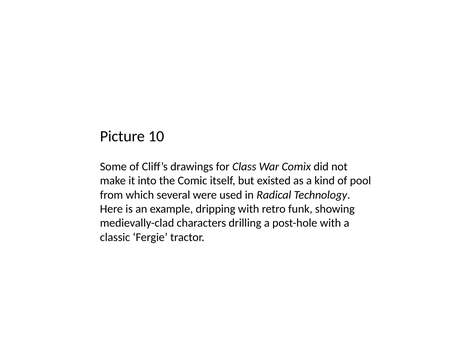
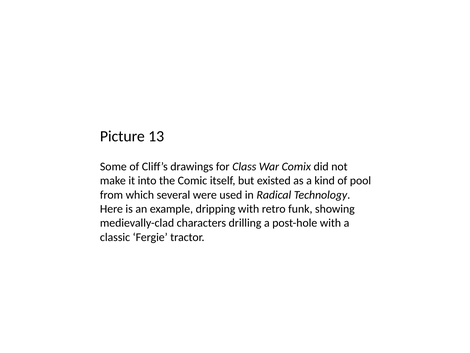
10: 10 -> 13
